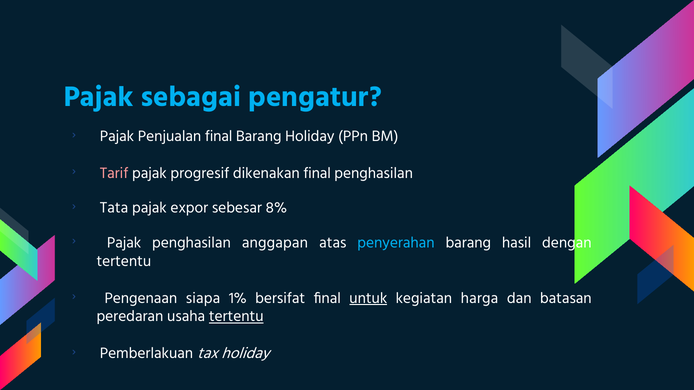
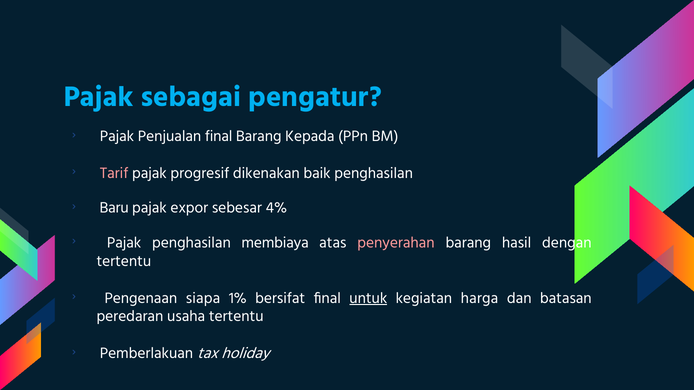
Barang Holiday: Holiday -> Kepada
dikenakan final: final -> baik
Tata: Tata -> Baru
8%: 8% -> 4%
anggapan: anggapan -> membiaya
penyerahan colour: light blue -> pink
tertentu at (236, 317) underline: present -> none
